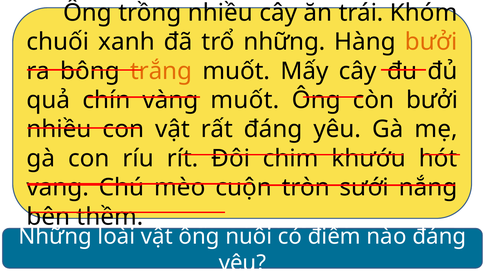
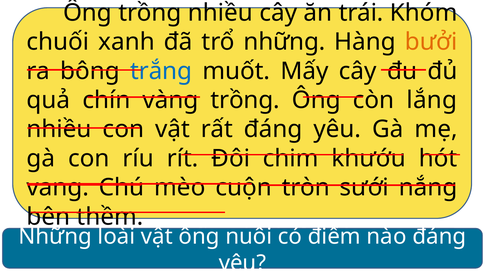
trắng colour: orange -> blue
muốt at (245, 100): muốt -> trồng
còn bưởi: bưởi -> lắng
